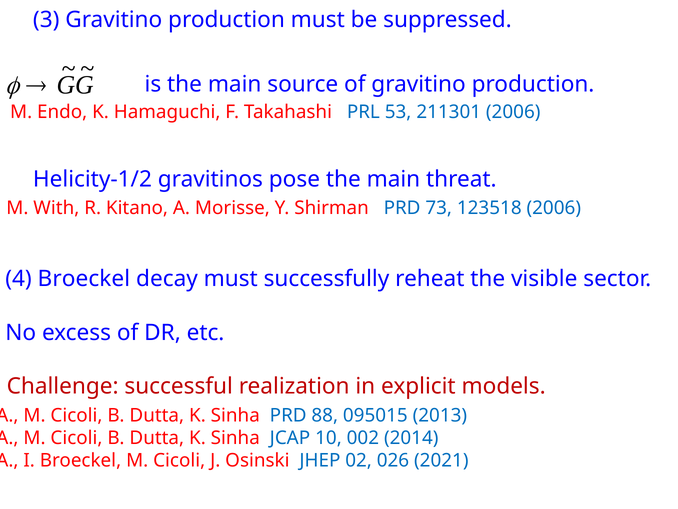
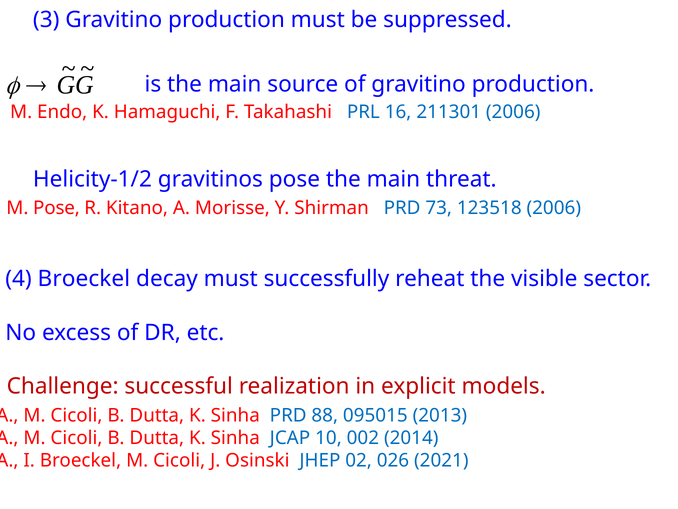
53: 53 -> 16
M With: With -> Pose
